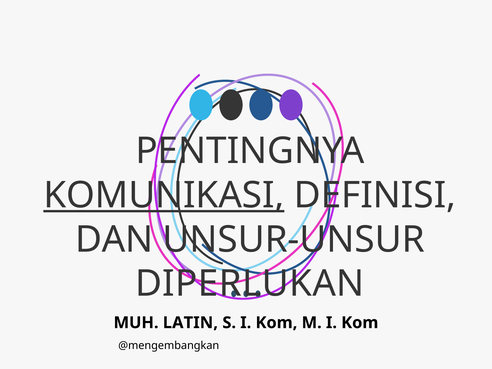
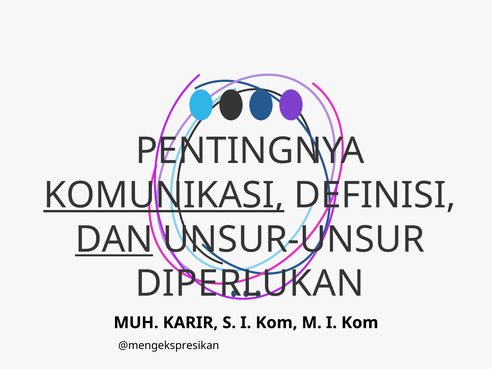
DAN underline: none -> present
LATIN: LATIN -> KARIR
@mengembangkan: @mengembangkan -> @mengekspresikan
